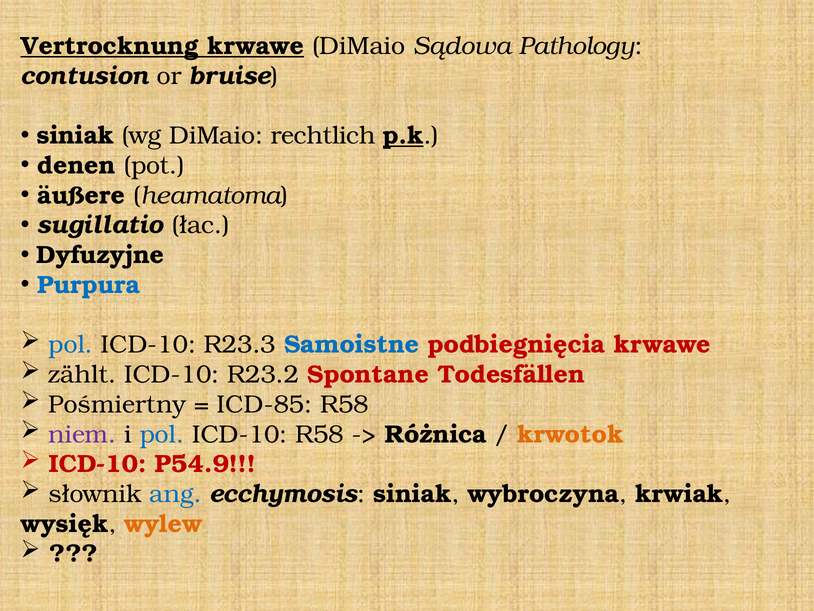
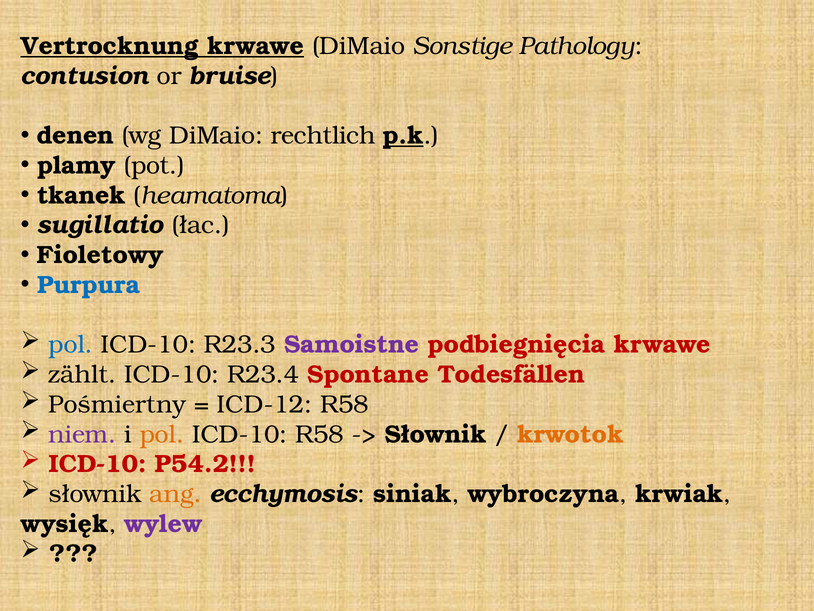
Sądowa: Sądowa -> Sonstige
siniak at (76, 136): siniak -> denen
denen: denen -> plamy
äußere: äußere -> tkanek
Dyfuzyjne: Dyfuzyjne -> Fioletowy
Samoistne colour: blue -> purple
R23.2: R23.2 -> R23.4
ICD-85: ICD-85 -> ICD-12
pol at (162, 434) colour: blue -> orange
Różnica at (436, 434): Różnica -> Słownik
P54.9: P54.9 -> P54.2
ang colour: blue -> orange
wylew colour: orange -> purple
